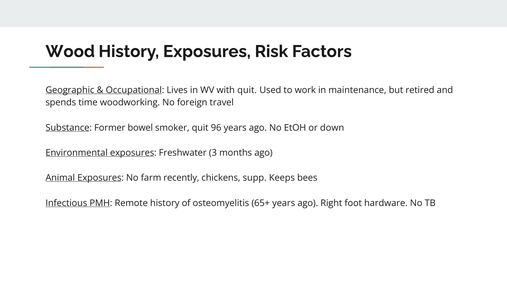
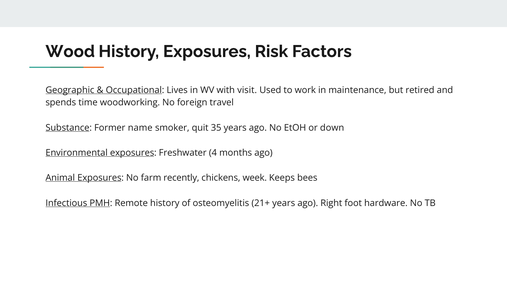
with quit: quit -> visit
bowel: bowel -> name
96: 96 -> 35
3: 3 -> 4
supp: supp -> week
65+: 65+ -> 21+
